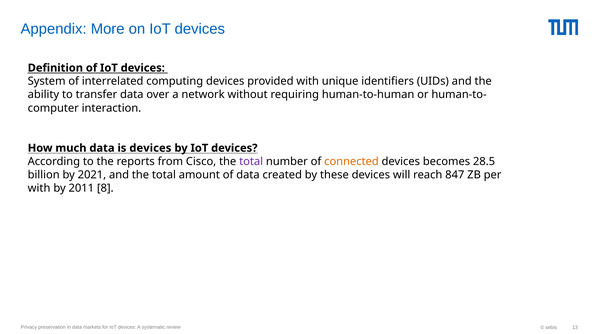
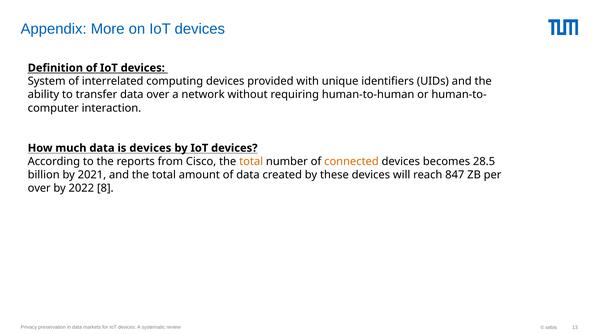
total at (251, 161) colour: purple -> orange
with at (39, 188): with -> over
2011: 2011 -> 2022
